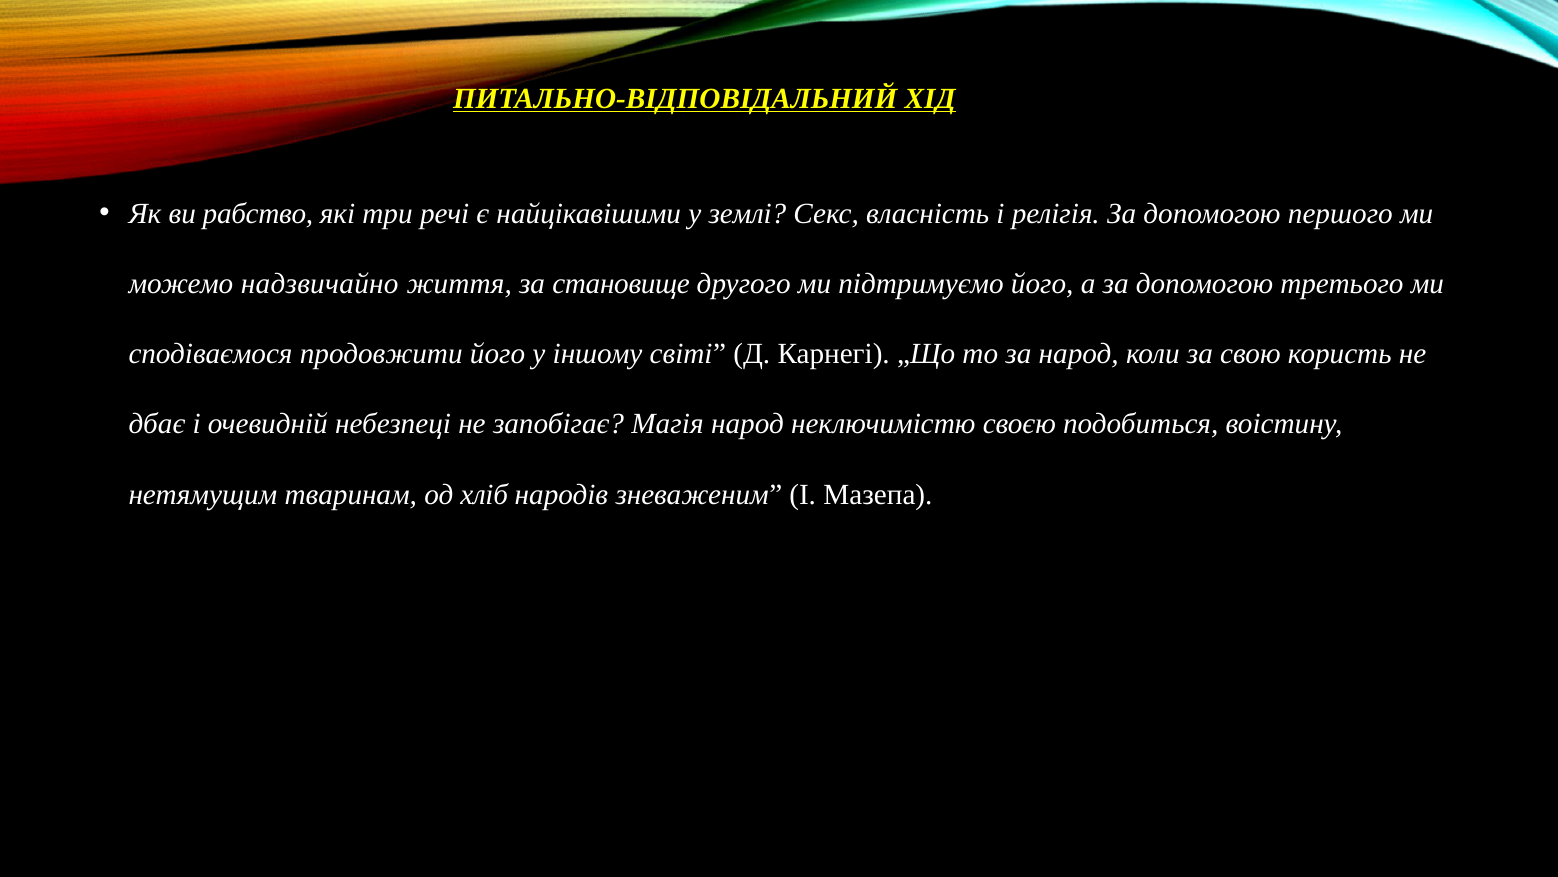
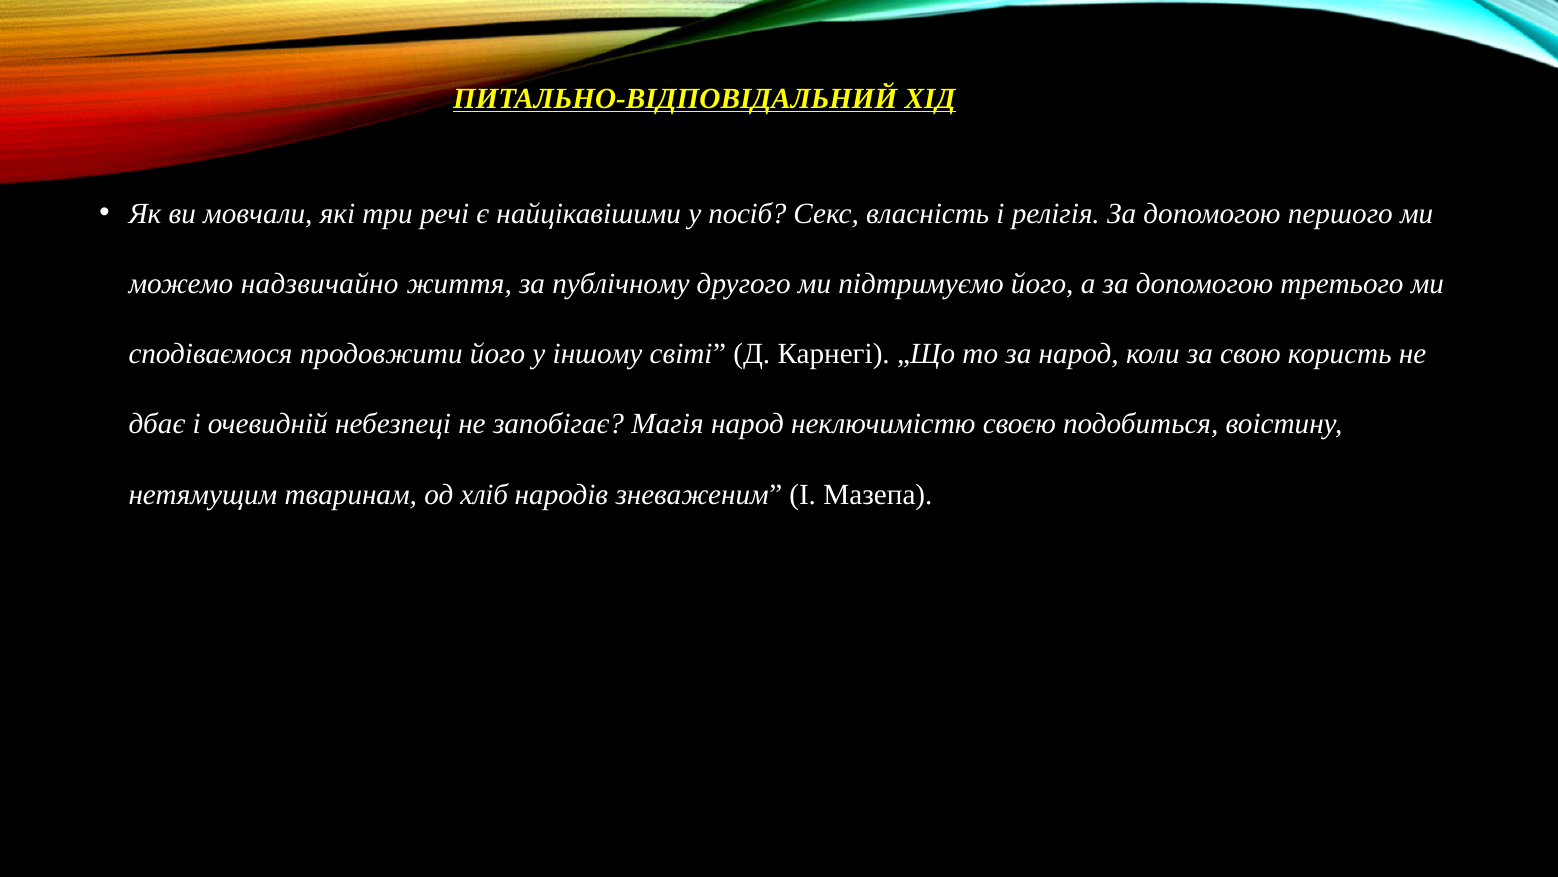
рабство: рабство -> мовчали
землі: землі -> посіб
становище: становище -> публічному
